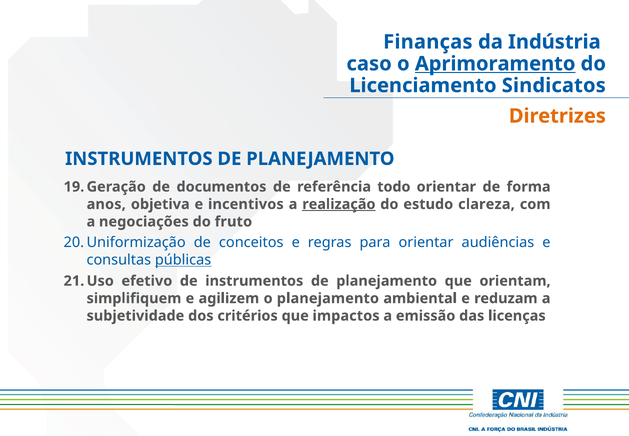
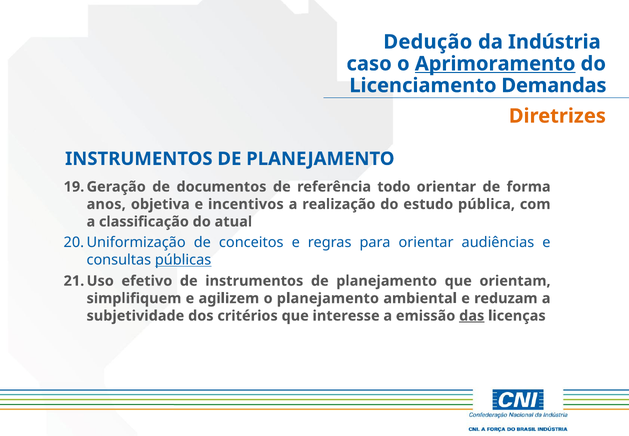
Finanças: Finanças -> Dedução
Sindicatos: Sindicatos -> Demandas
realização underline: present -> none
clareza: clareza -> pública
negociações: negociações -> classificação
fruto: fruto -> atual
impactos: impactos -> interesse
das underline: none -> present
